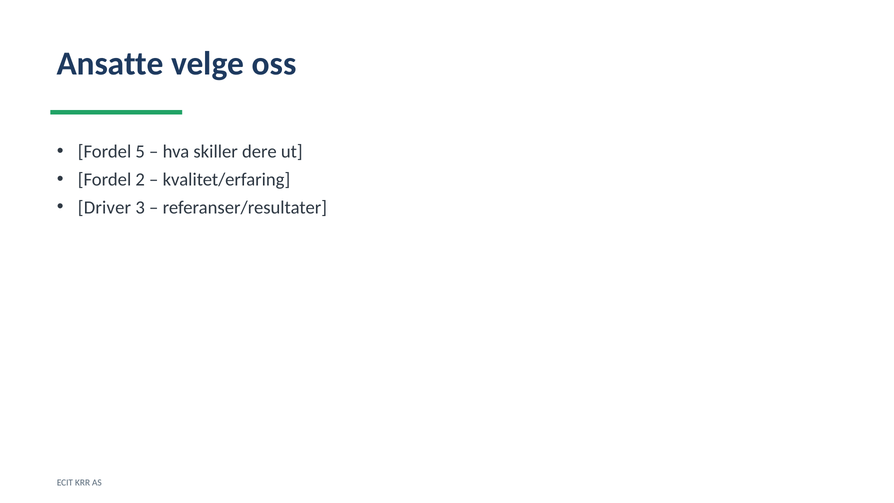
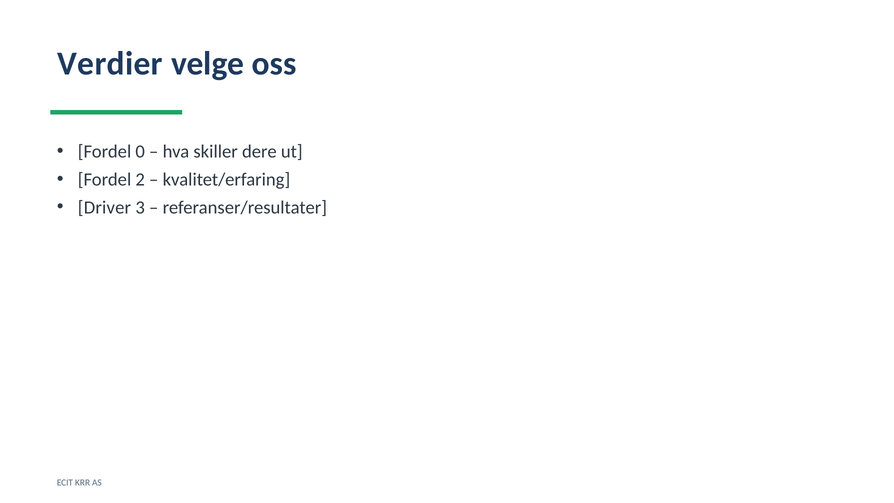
Ansatte: Ansatte -> Verdier
5: 5 -> 0
